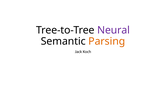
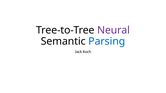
Parsing colour: orange -> blue
